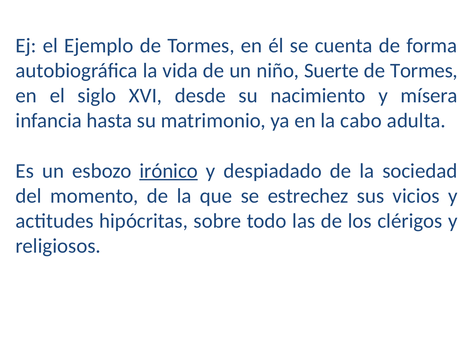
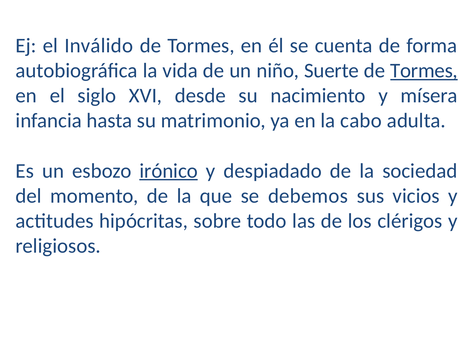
Ejemplo: Ejemplo -> Inválido
Tormes at (424, 71) underline: none -> present
estrechez: estrechez -> debemos
